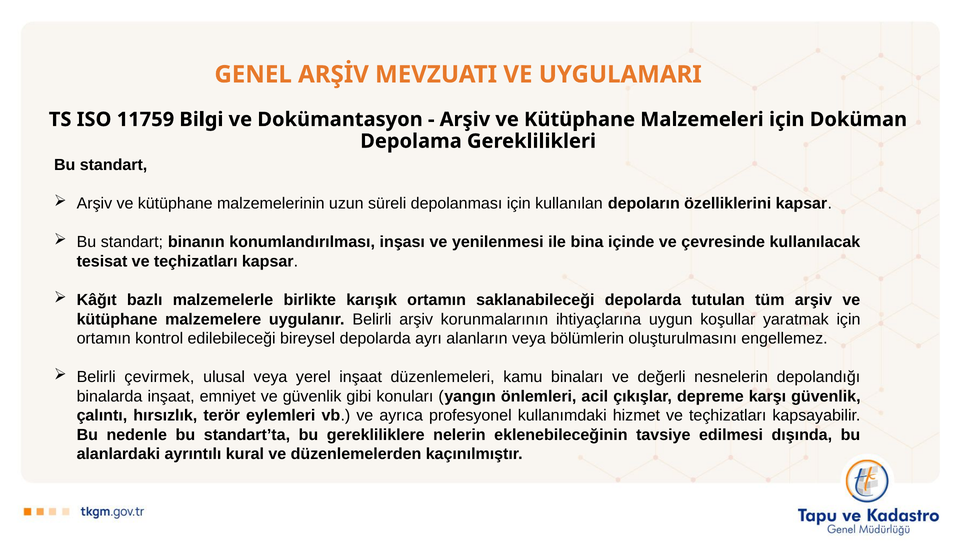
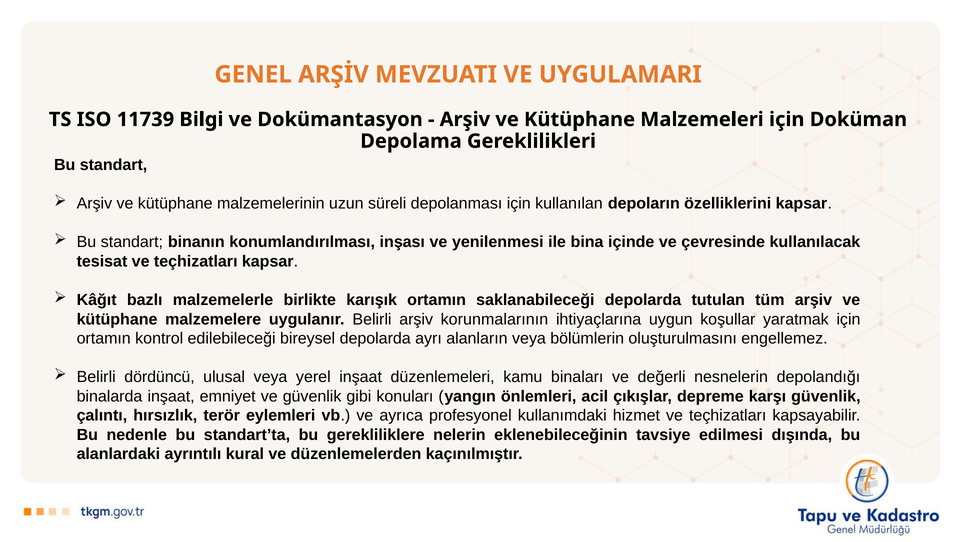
11759: 11759 -> 11739
çevirmek: çevirmek -> dördüncü
